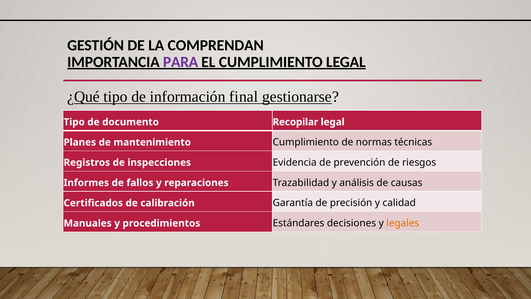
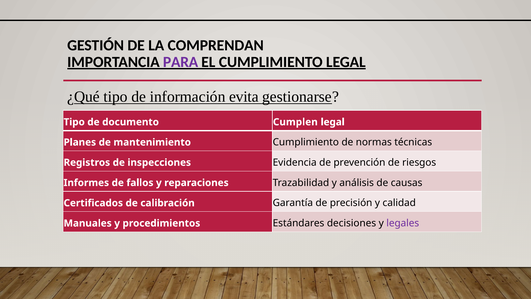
final: final -> evita
Recopilar: Recopilar -> Cumplen
legales colour: orange -> purple
